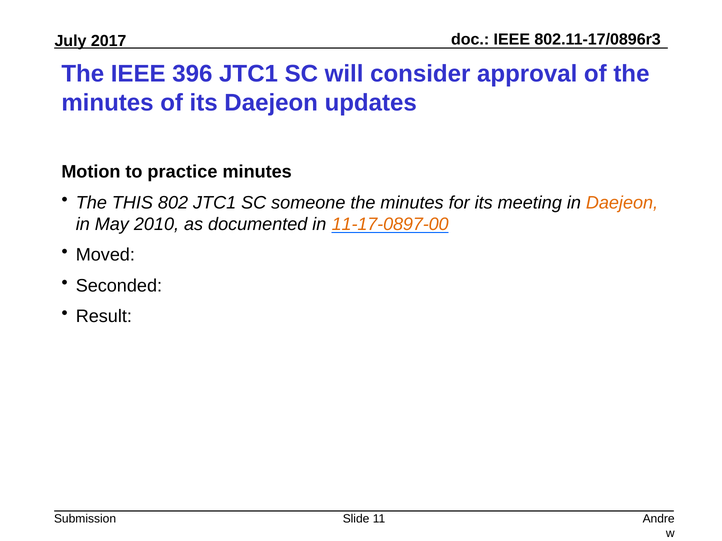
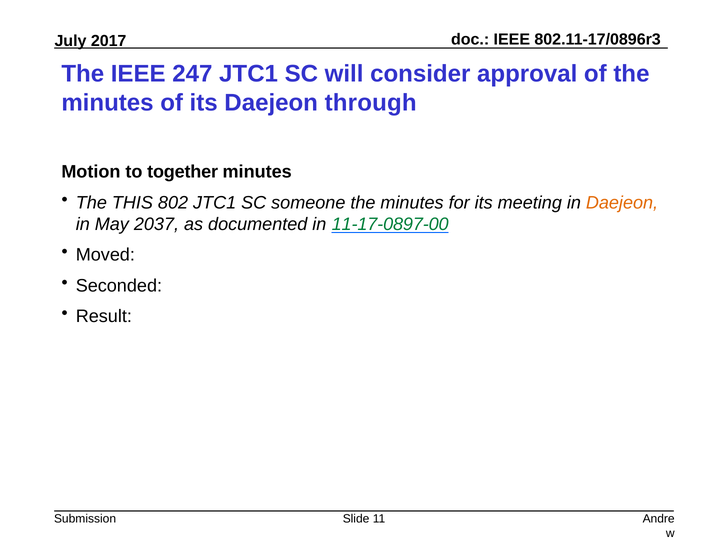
396: 396 -> 247
updates: updates -> through
practice: practice -> together
2010: 2010 -> 2037
11-17-0897-00 colour: orange -> green
